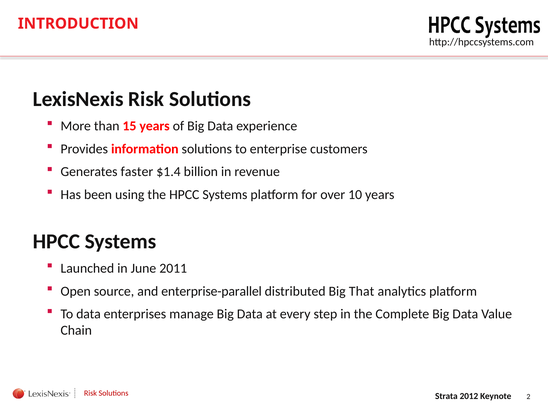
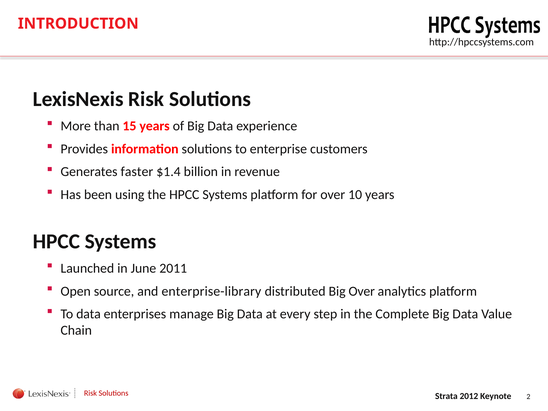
enterprise-parallel: enterprise-parallel -> enterprise-library
Big That: That -> Over
